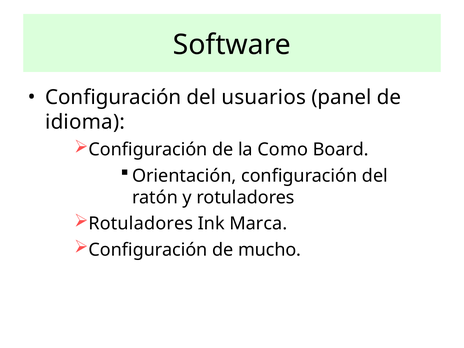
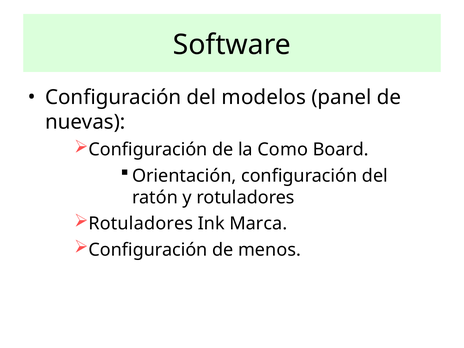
usuarios: usuarios -> modelos
idioma: idioma -> nuevas
mucho: mucho -> menos
